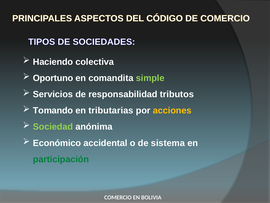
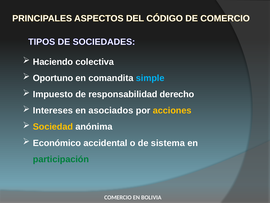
simple colour: light green -> light blue
Servicios: Servicios -> Impuesto
tributos: tributos -> derecho
Tomando: Tomando -> Intereses
tributarias: tributarias -> asociados
Sociedad colour: light green -> yellow
